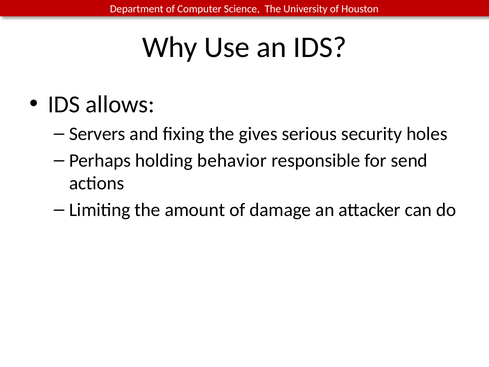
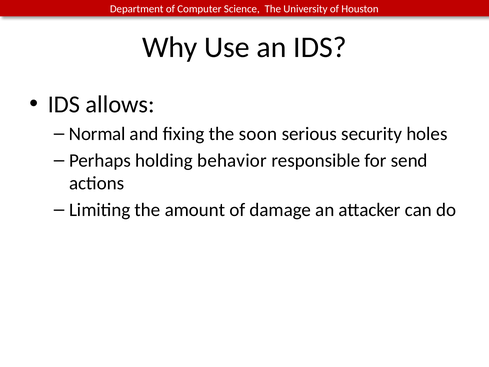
Servers: Servers -> Normal
gives: gives -> soon
